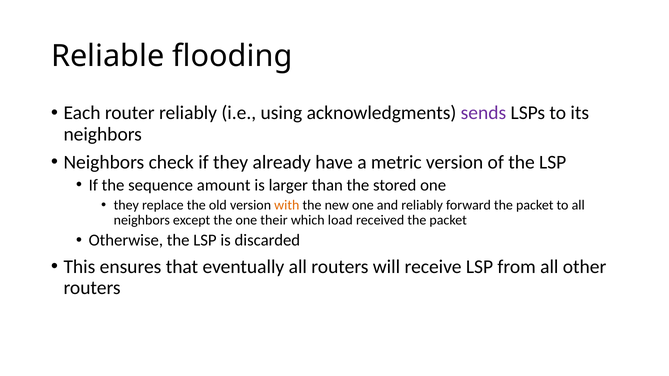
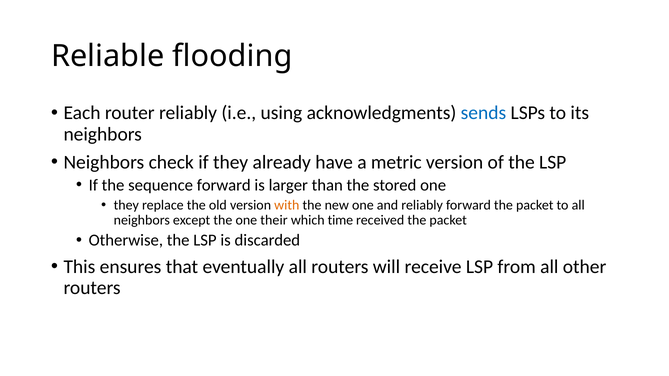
sends colour: purple -> blue
sequence amount: amount -> forward
load: load -> time
